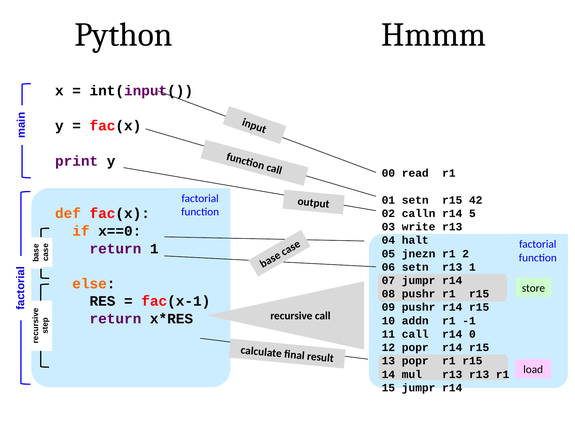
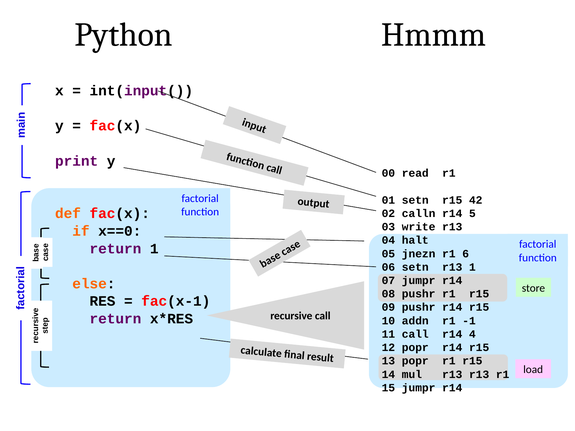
2: 2 -> 6
0: 0 -> 4
